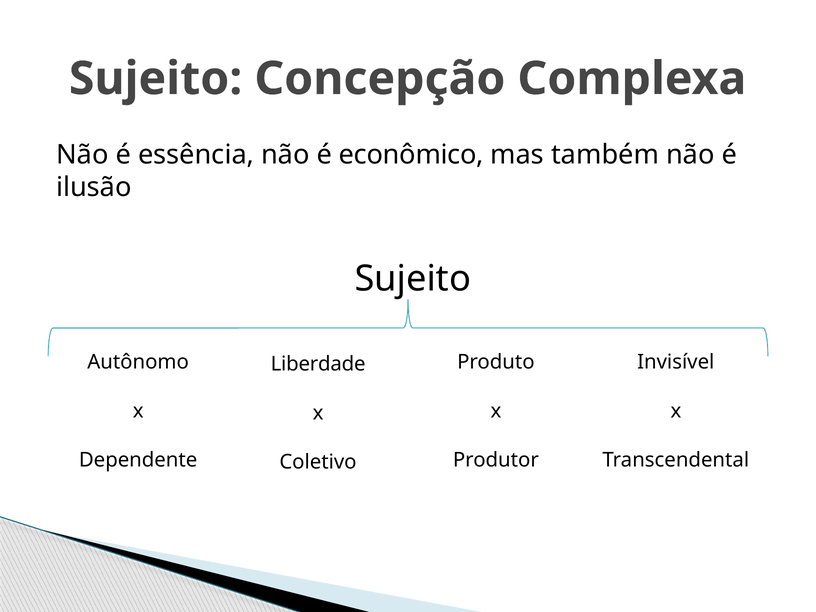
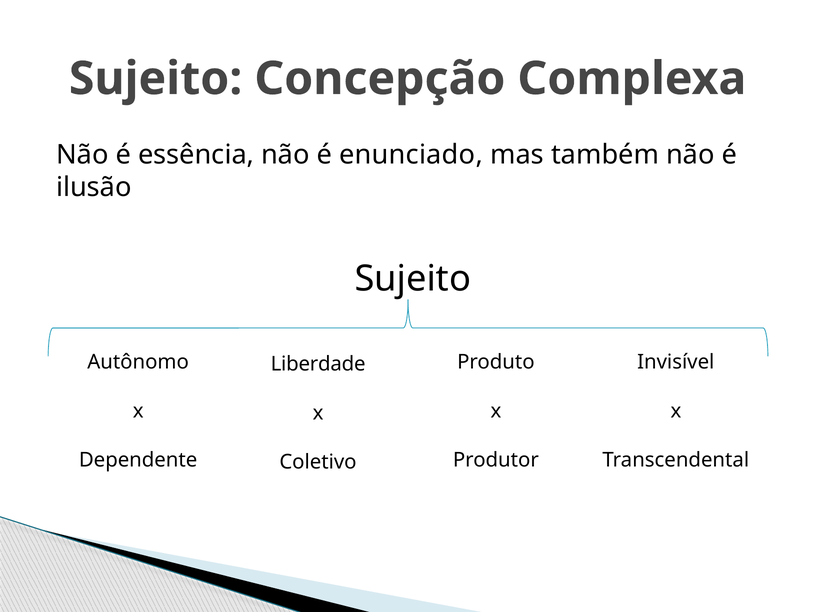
econômico: econômico -> enunciado
